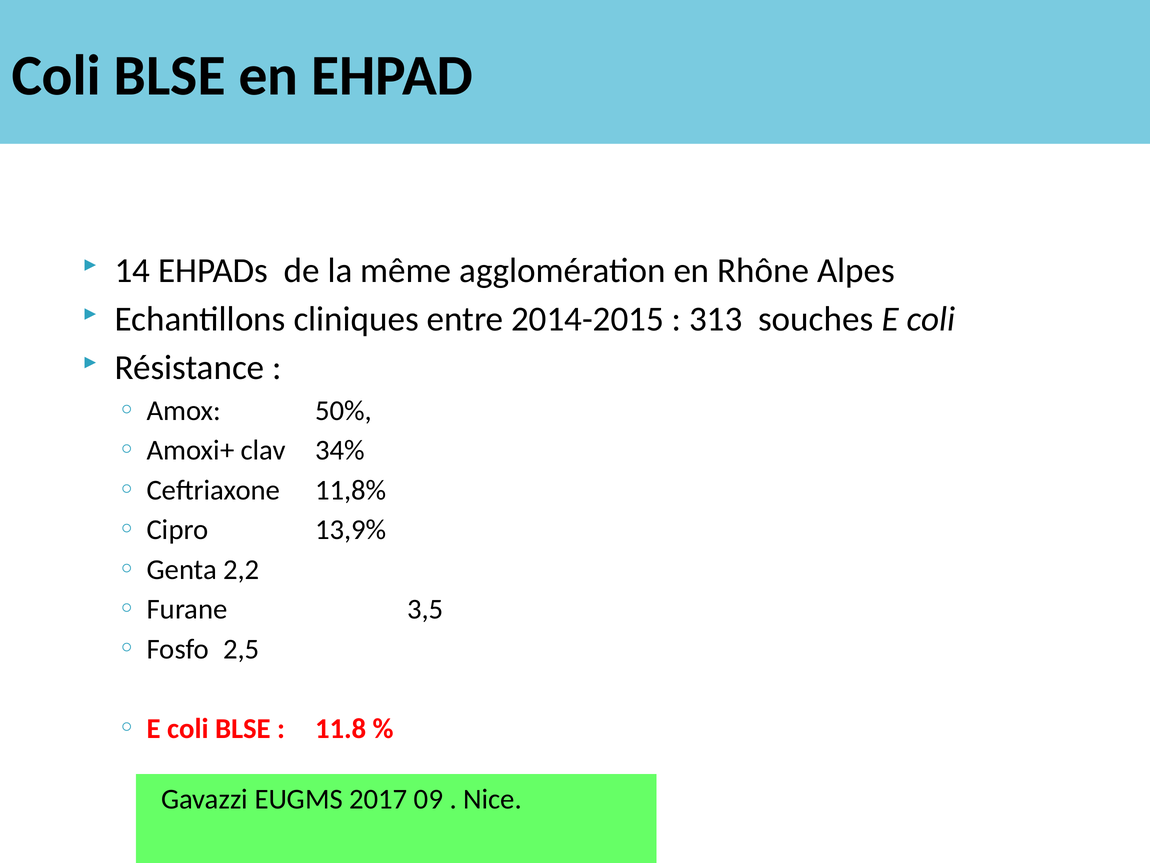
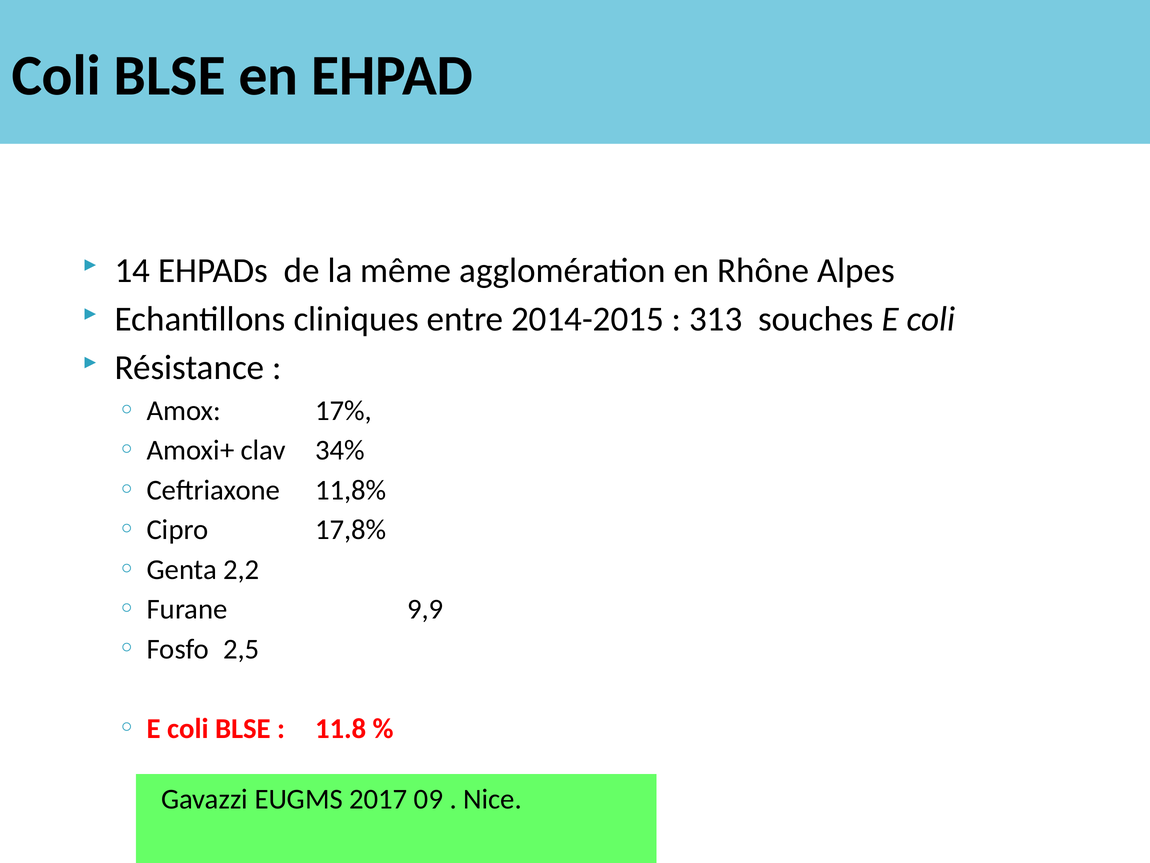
50%: 50% -> 17%
13,9%: 13,9% -> 17,8%
3,5: 3,5 -> 9,9
